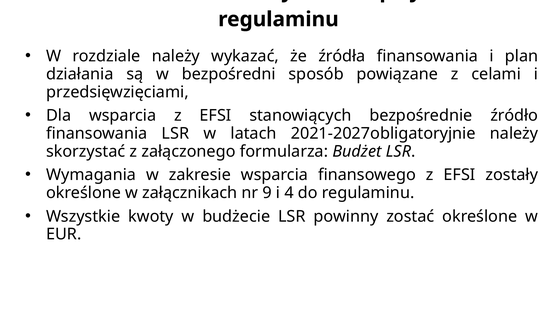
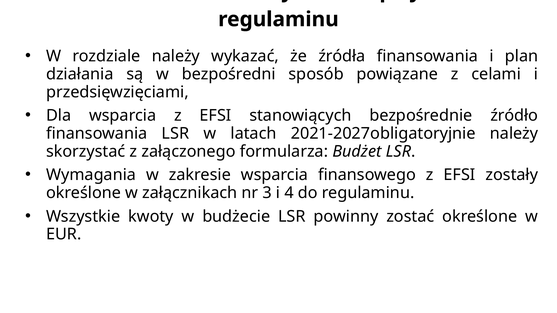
9: 9 -> 3
